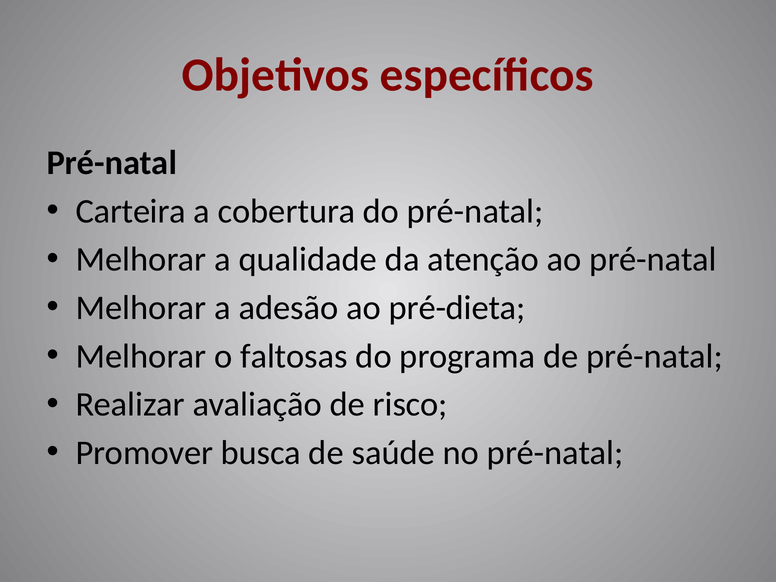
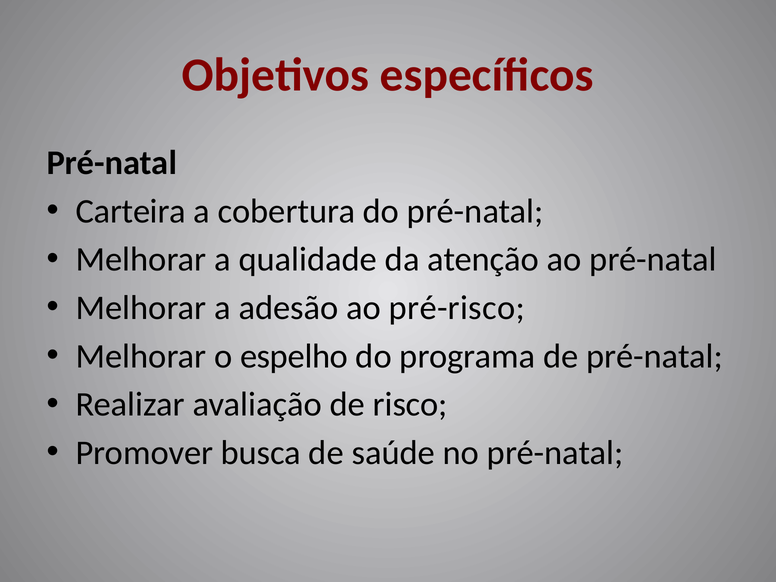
pré-dieta: pré-dieta -> pré-risco
faltosas: faltosas -> espelho
